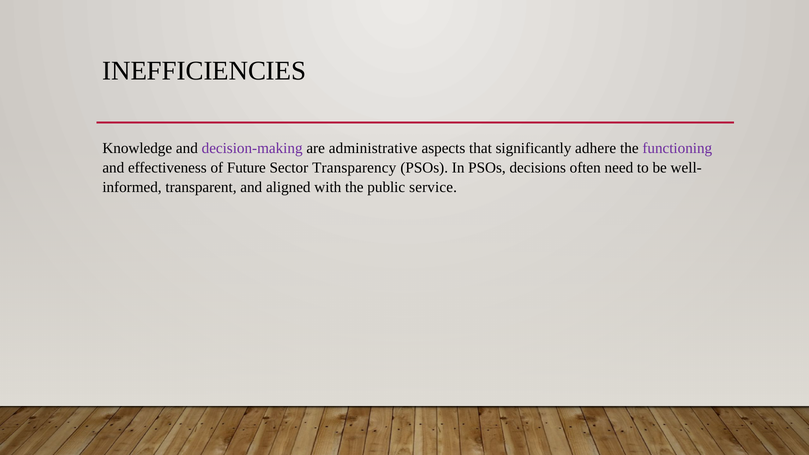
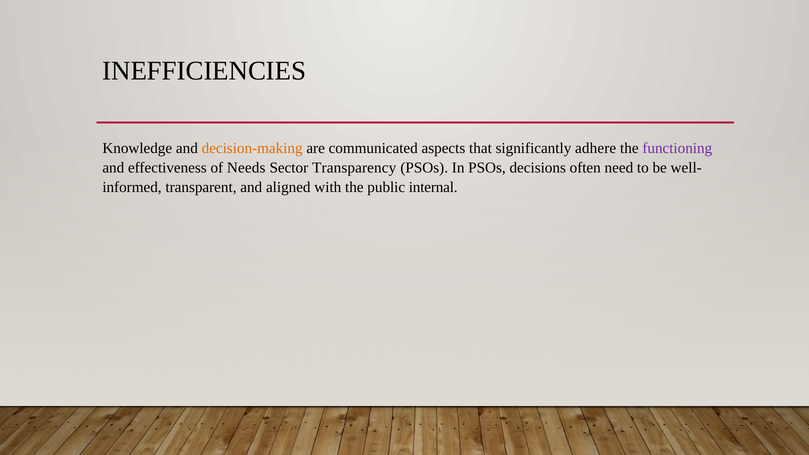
decision-making colour: purple -> orange
administrative: administrative -> communicated
Future: Future -> Needs
service: service -> internal
